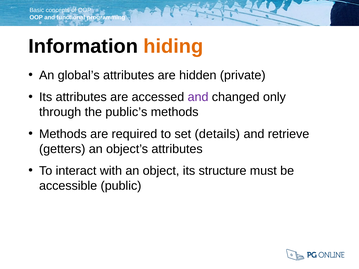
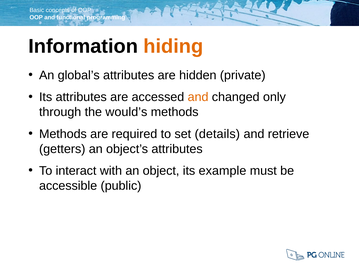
and at (198, 97) colour: purple -> orange
public’s: public’s -> would’s
structure: structure -> example
